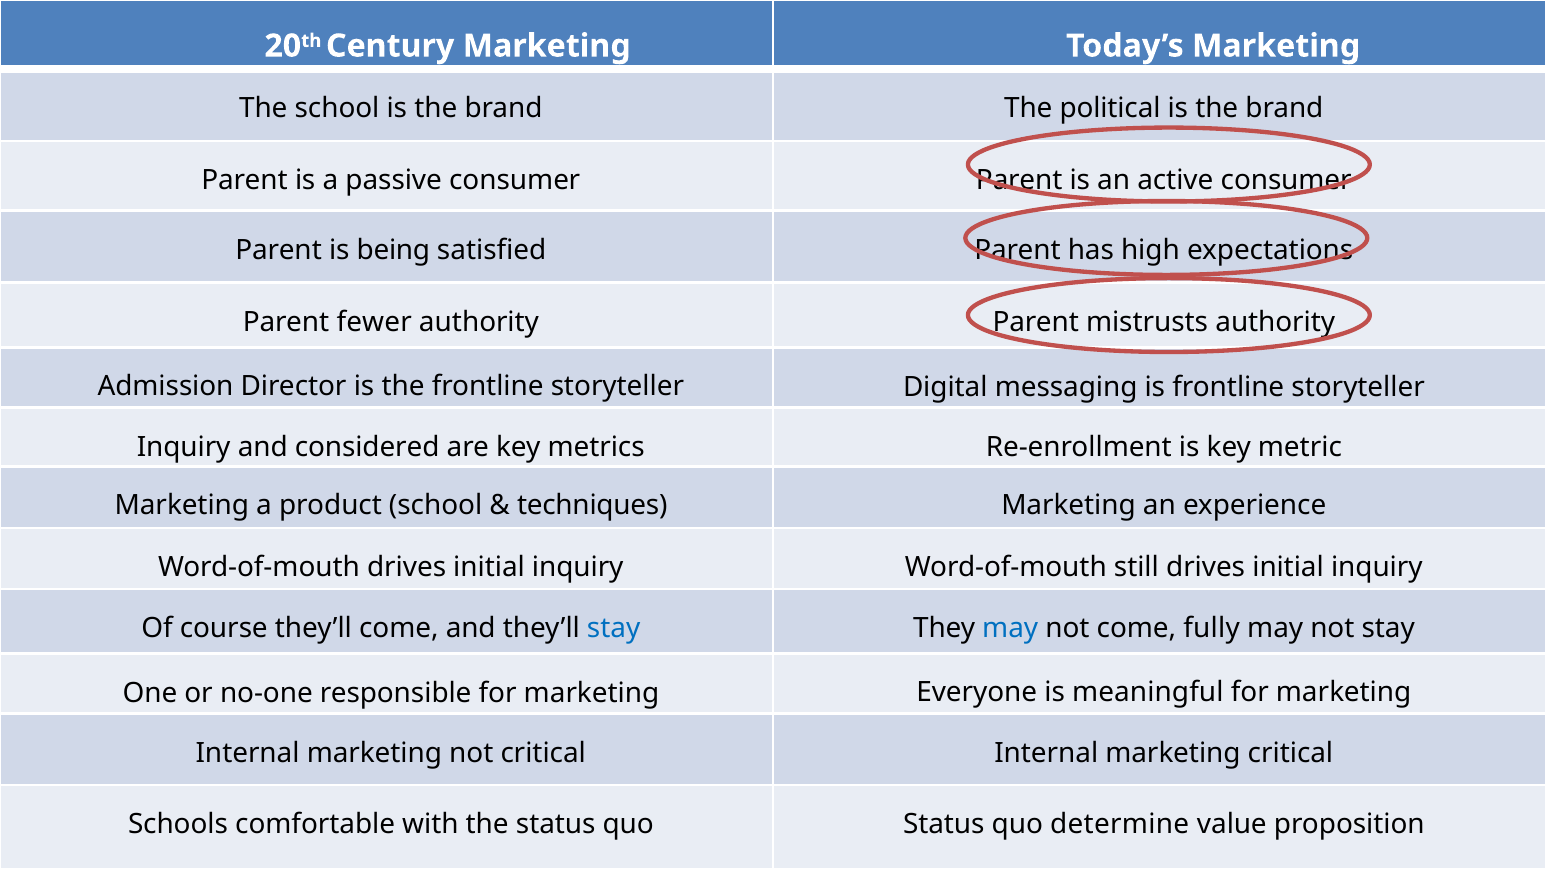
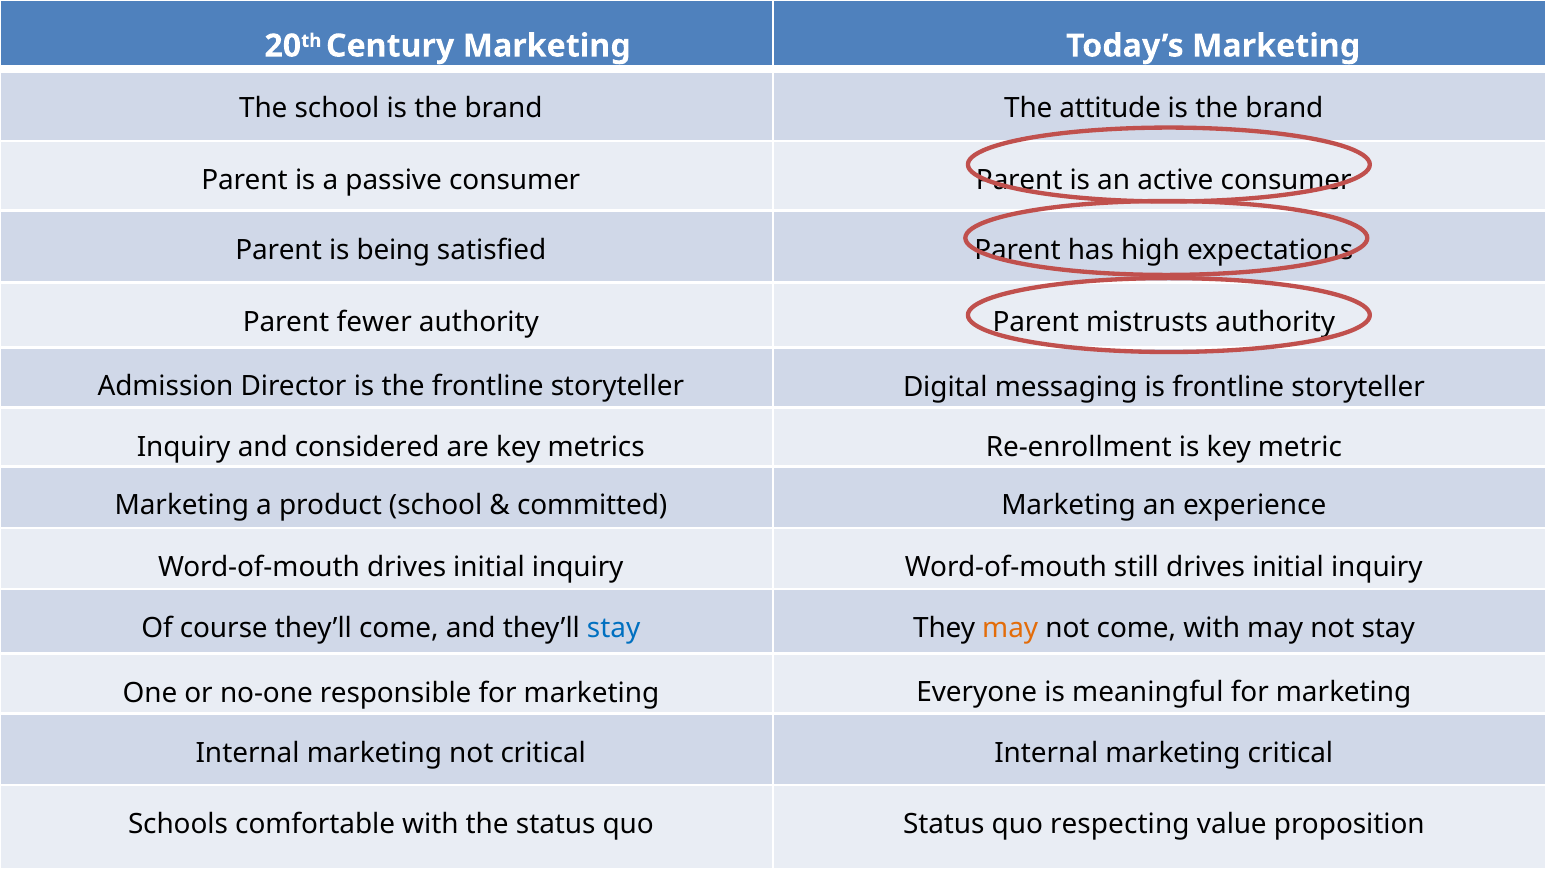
political: political -> attitude
techniques: techniques -> committed
may at (1010, 628) colour: blue -> orange
come fully: fully -> with
determine: determine -> respecting
